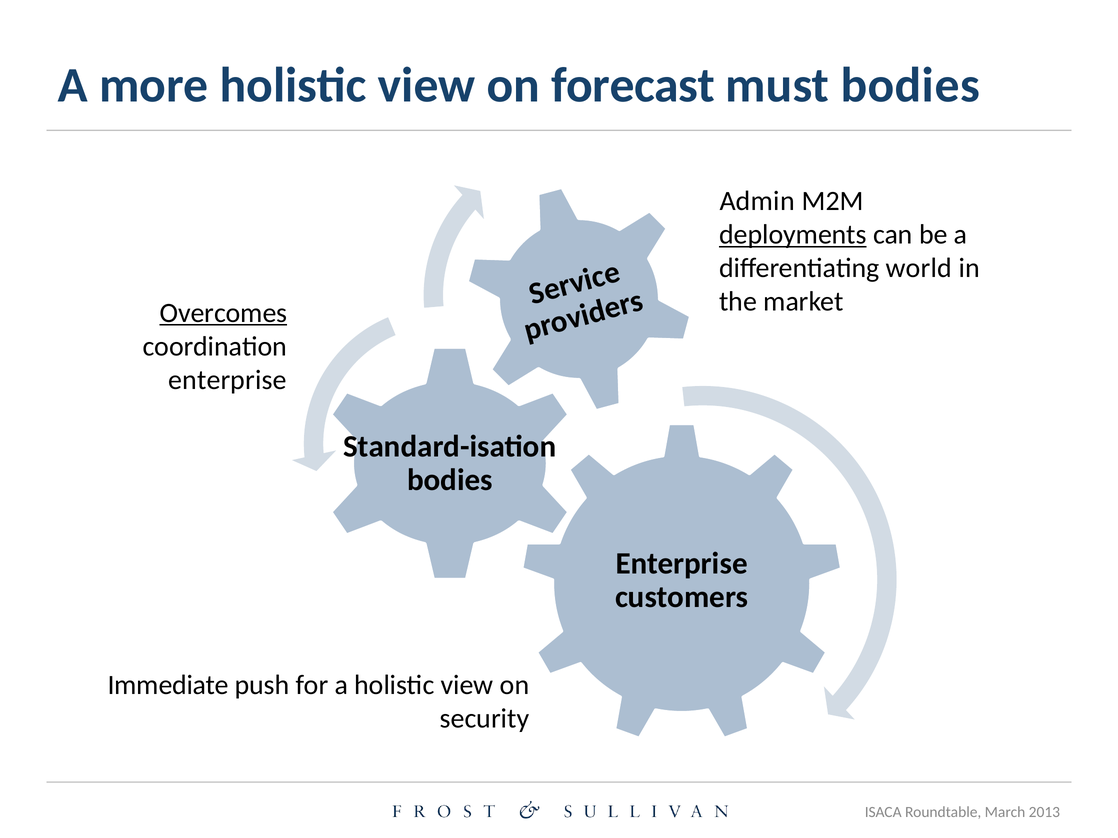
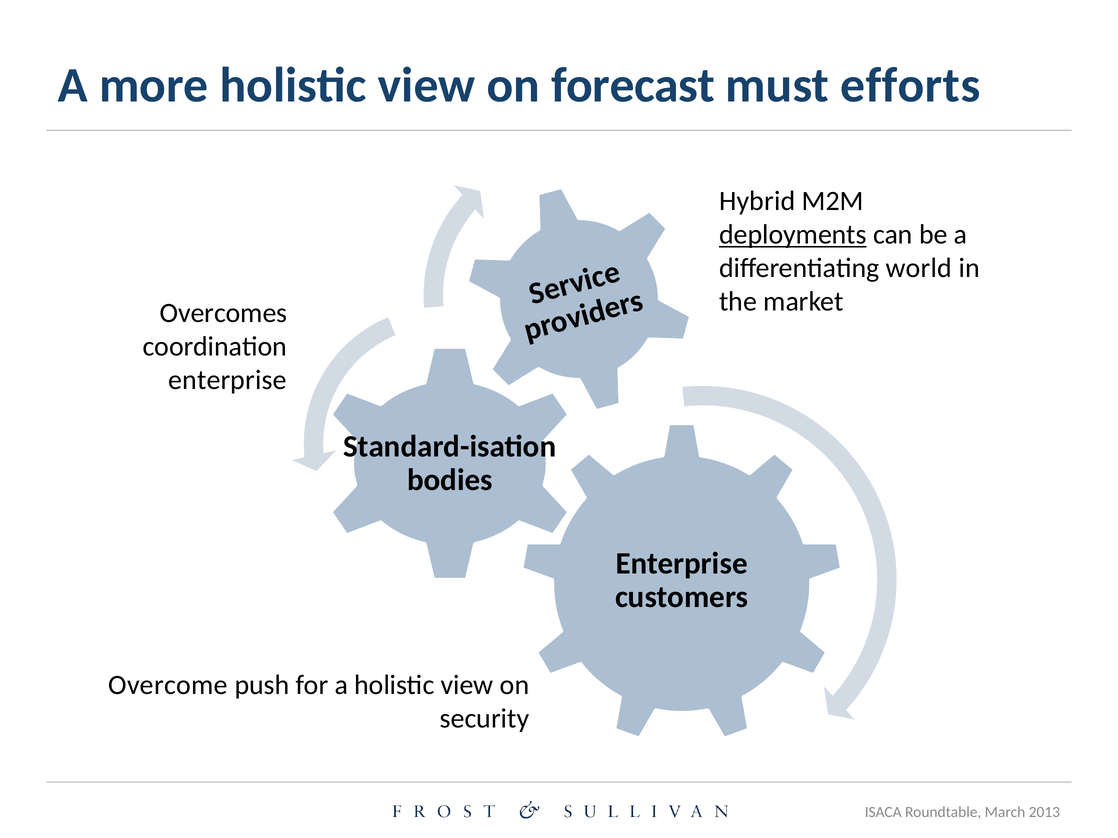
must bodies: bodies -> efforts
Admin: Admin -> Hybrid
Overcomes underline: present -> none
Immediate: Immediate -> Overcome
